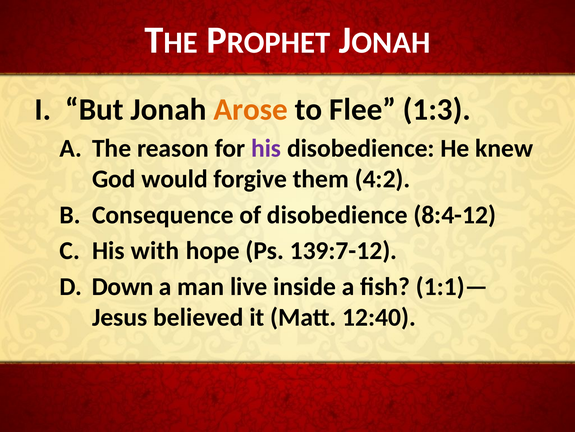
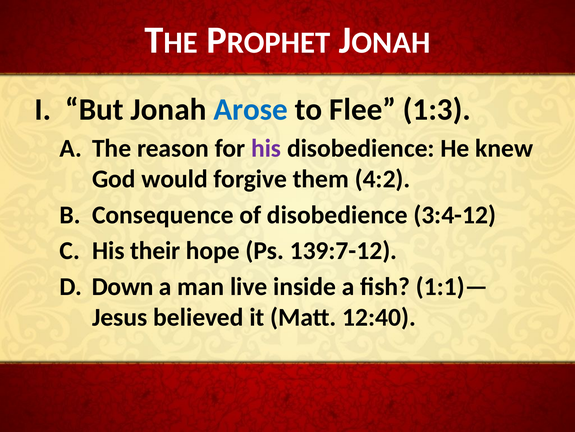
Arose colour: orange -> blue
8:4-12: 8:4-12 -> 3:4-12
with: with -> their
